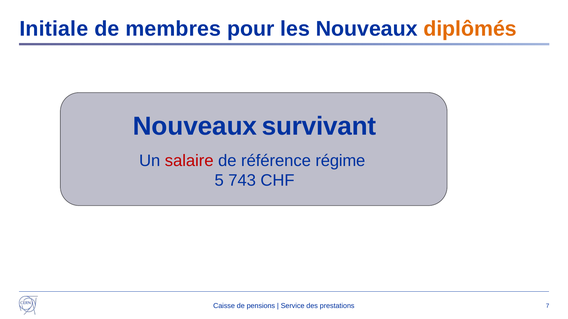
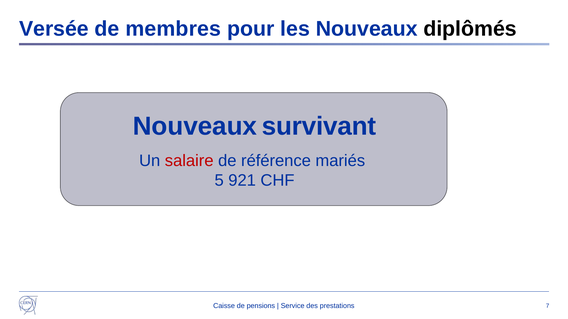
Initiale: Initiale -> Versée
diplômés colour: orange -> black
régime: régime -> mariés
743: 743 -> 921
